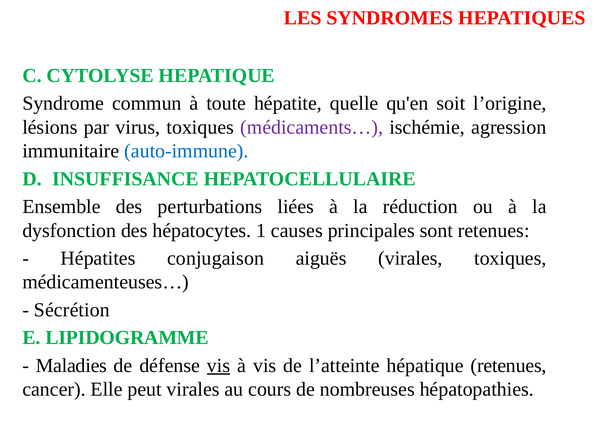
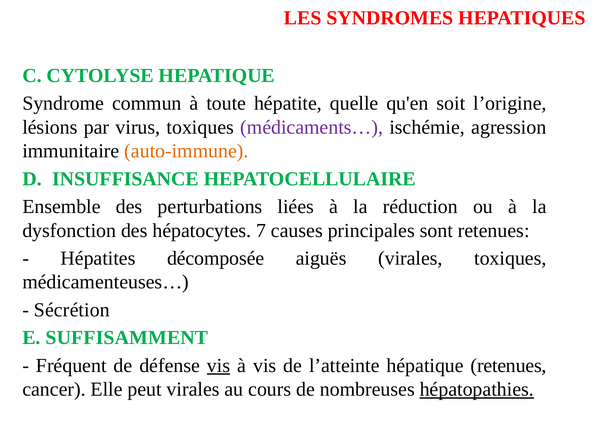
auto-immune colour: blue -> orange
1: 1 -> 7
conjugaison: conjugaison -> décomposée
LIPIDOGRAMME: LIPIDOGRAMME -> SUFFISAMMENT
Maladies: Maladies -> Fréquent
hépatopathies underline: none -> present
